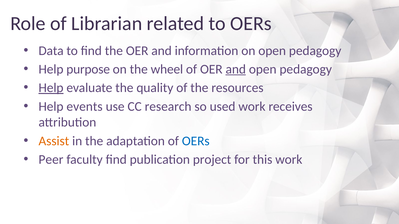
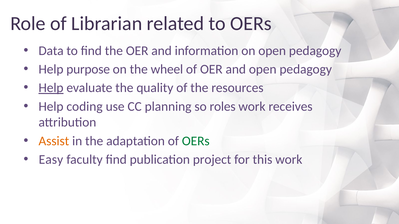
and at (236, 69) underline: present -> none
events: events -> coding
research: research -> planning
used: used -> roles
OERs at (196, 141) colour: blue -> green
Peer: Peer -> Easy
